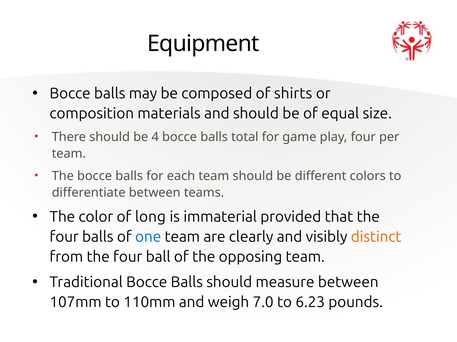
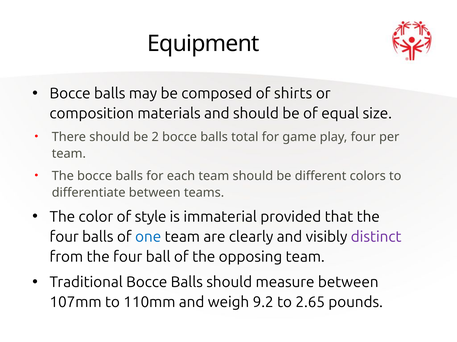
4: 4 -> 2
long: long -> style
distinct colour: orange -> purple
7.0: 7.0 -> 9.2
6.23: 6.23 -> 2.65
